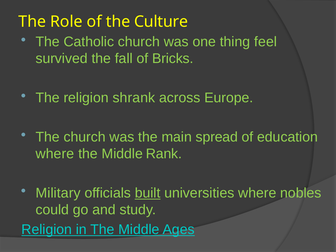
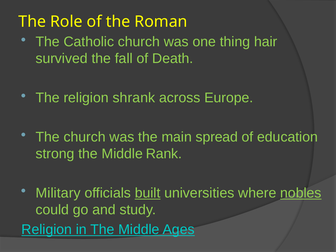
Culture: Culture -> Roman
feel: feel -> hair
Bricks: Bricks -> Death
where at (55, 154): where -> strong
nobles underline: none -> present
